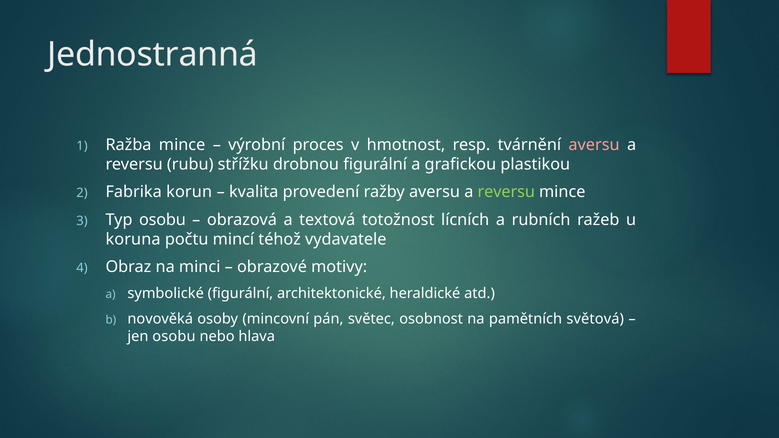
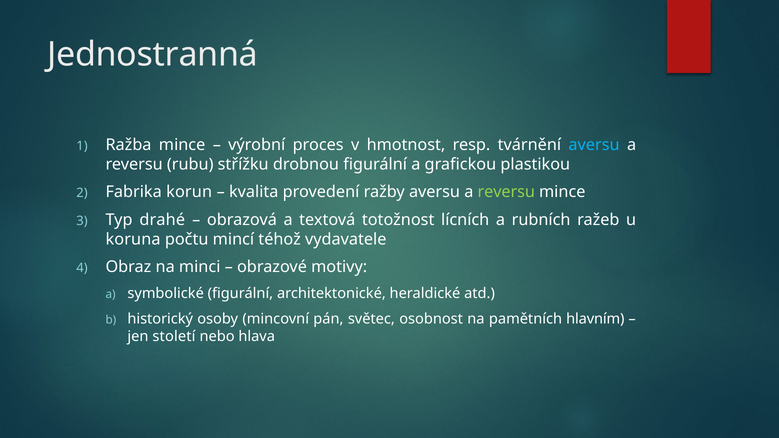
aversu at (594, 145) colour: pink -> light blue
Typ osobu: osobu -> drahé
novověká: novověká -> historický
světová: světová -> hlavním
jen osobu: osobu -> století
